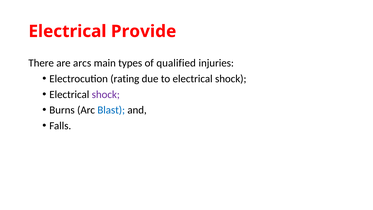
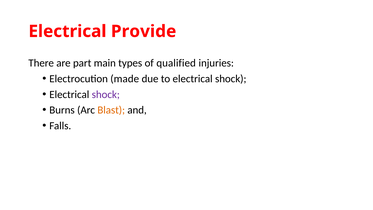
arcs: arcs -> part
rating: rating -> made
Blast colour: blue -> orange
